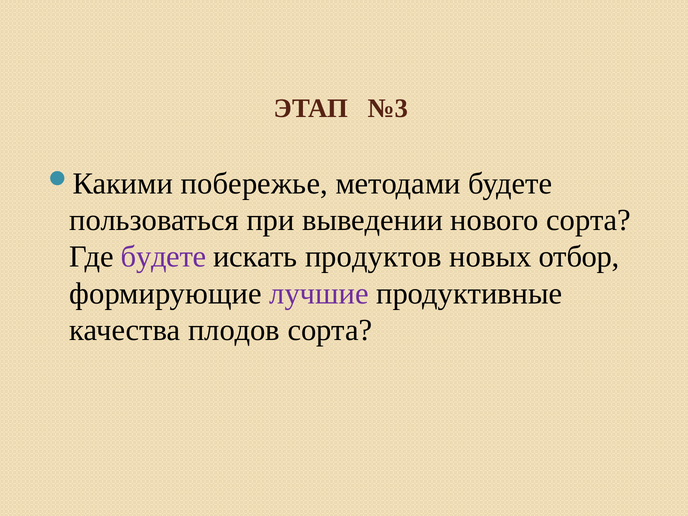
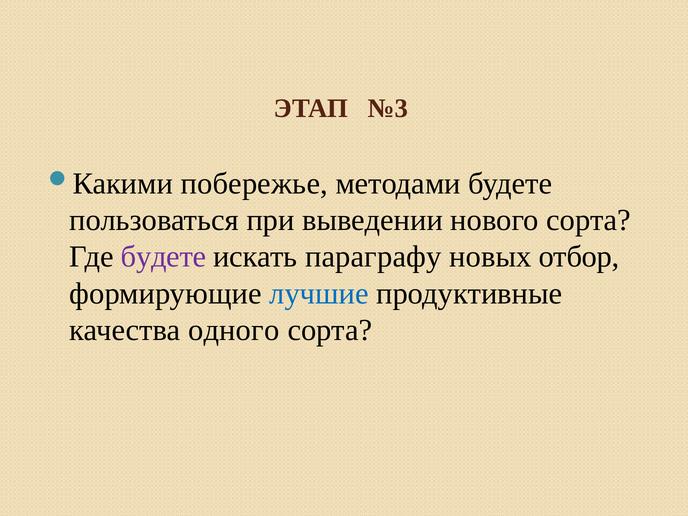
продуктов: продуктов -> параграфу
лучшие colour: purple -> blue
плодов: плодов -> одного
